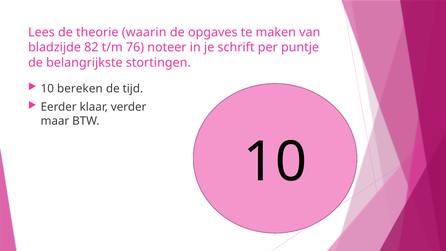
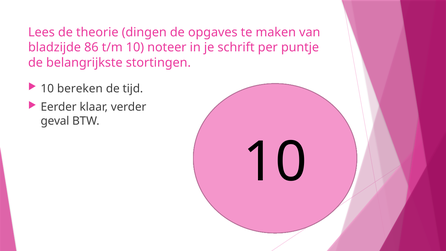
waarin: waarin -> dingen
82: 82 -> 86
t/m 76: 76 -> 10
maar: maar -> geval
